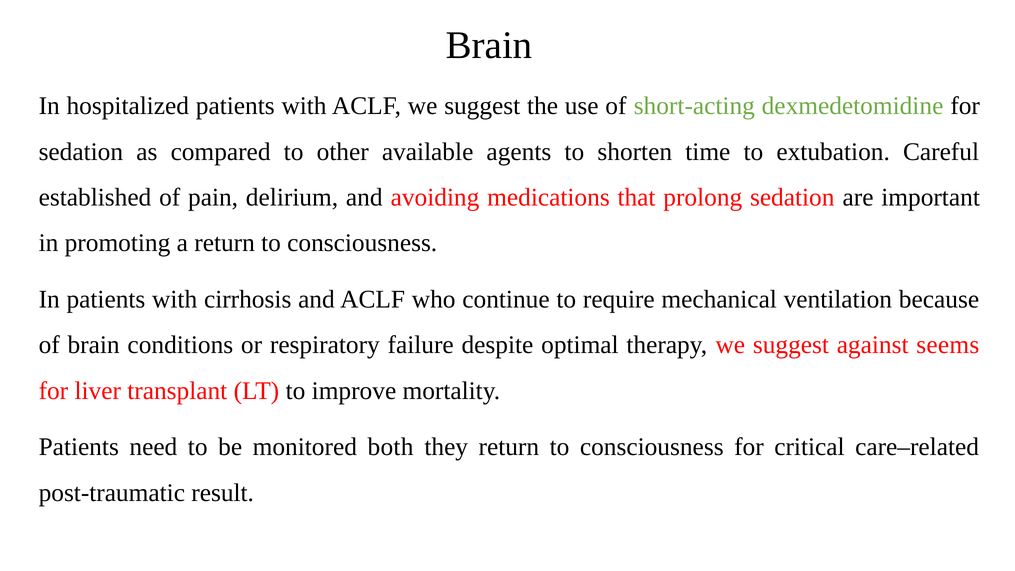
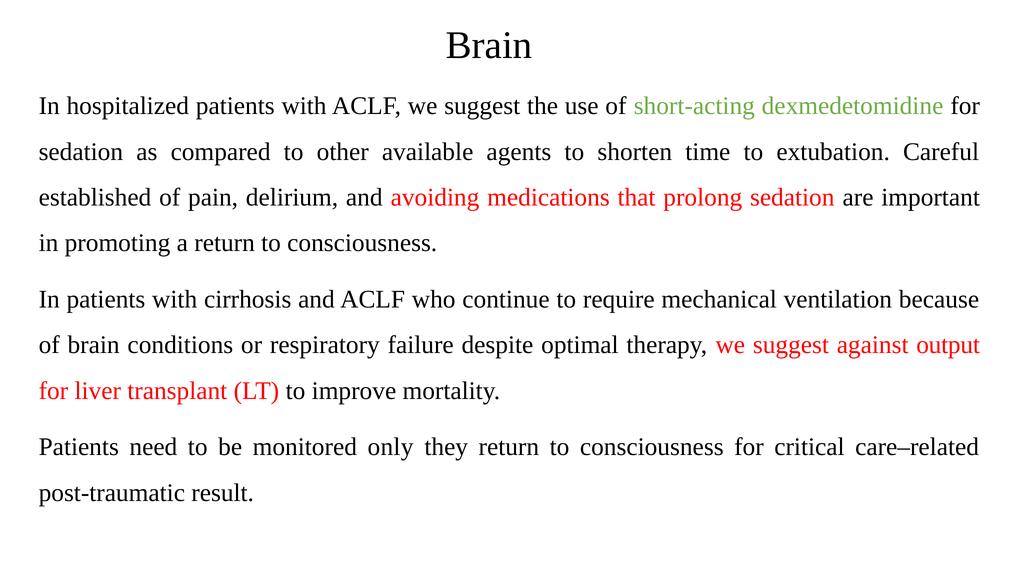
seems: seems -> output
both: both -> only
